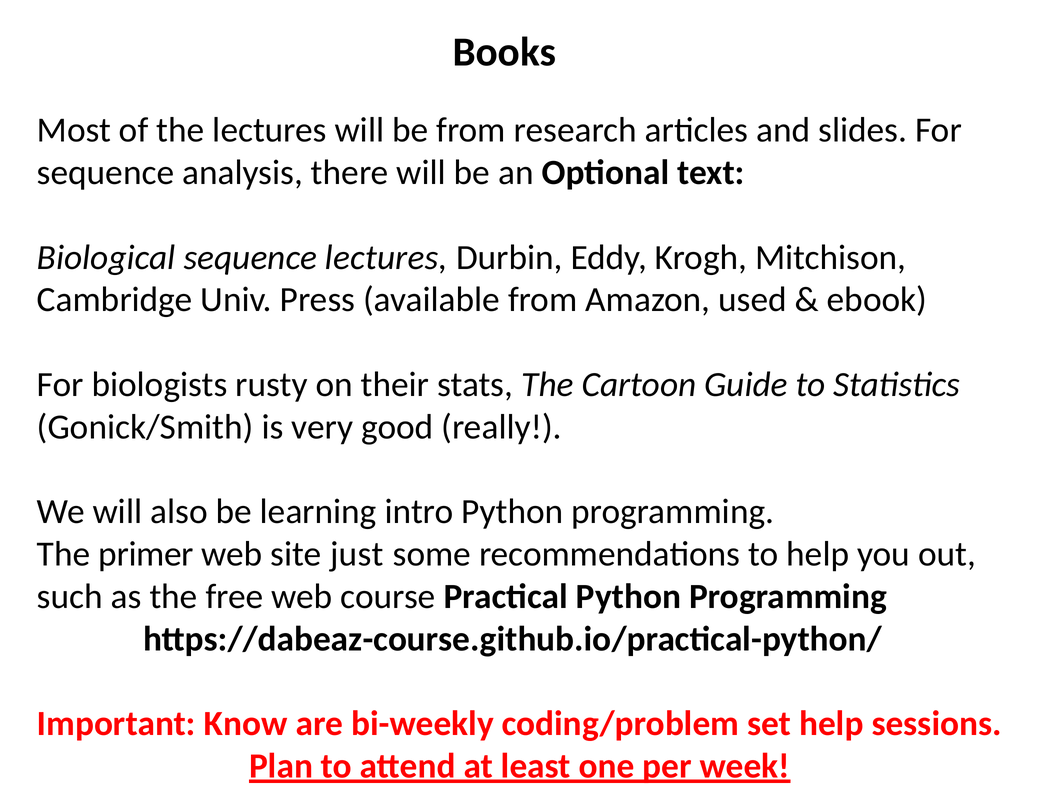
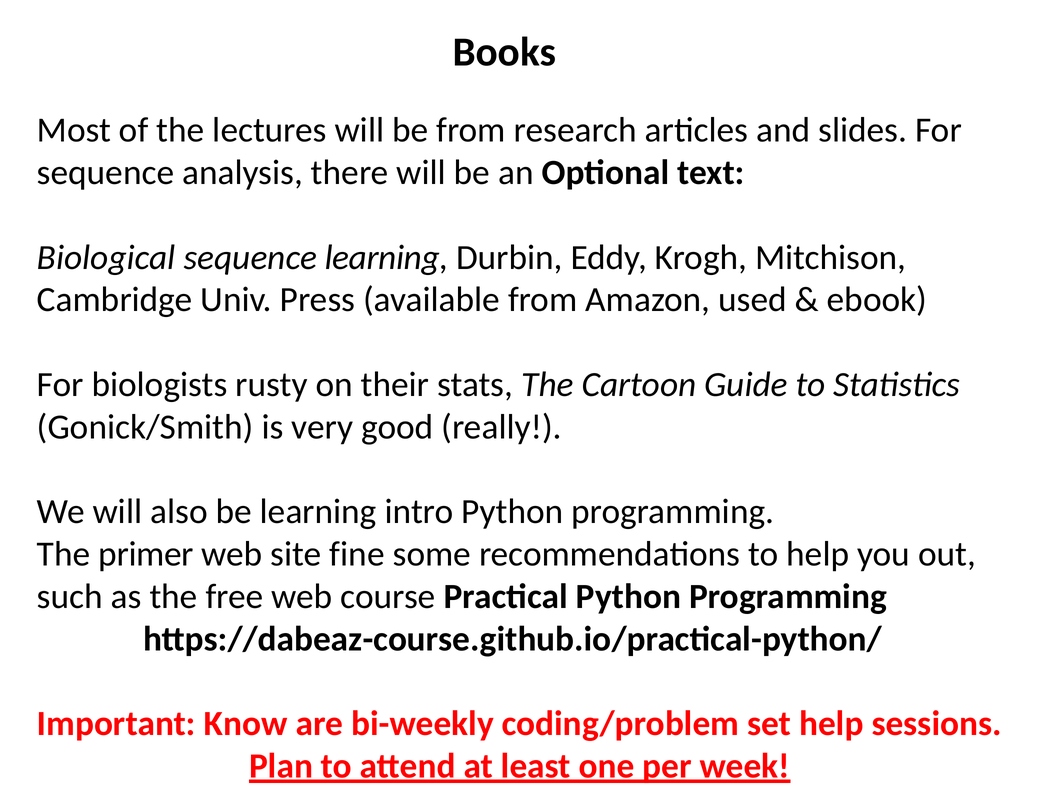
sequence lectures: lectures -> learning
just: just -> fine
